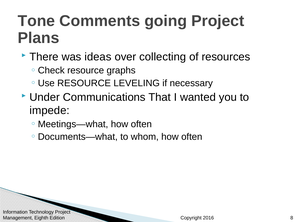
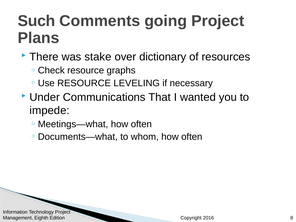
Tone: Tone -> Such
ideas: ideas -> stake
collecting: collecting -> dictionary
